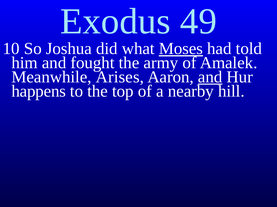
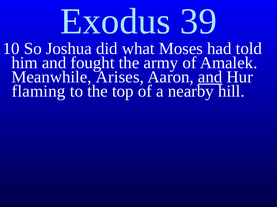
49: 49 -> 39
Moses underline: present -> none
happens: happens -> flaming
